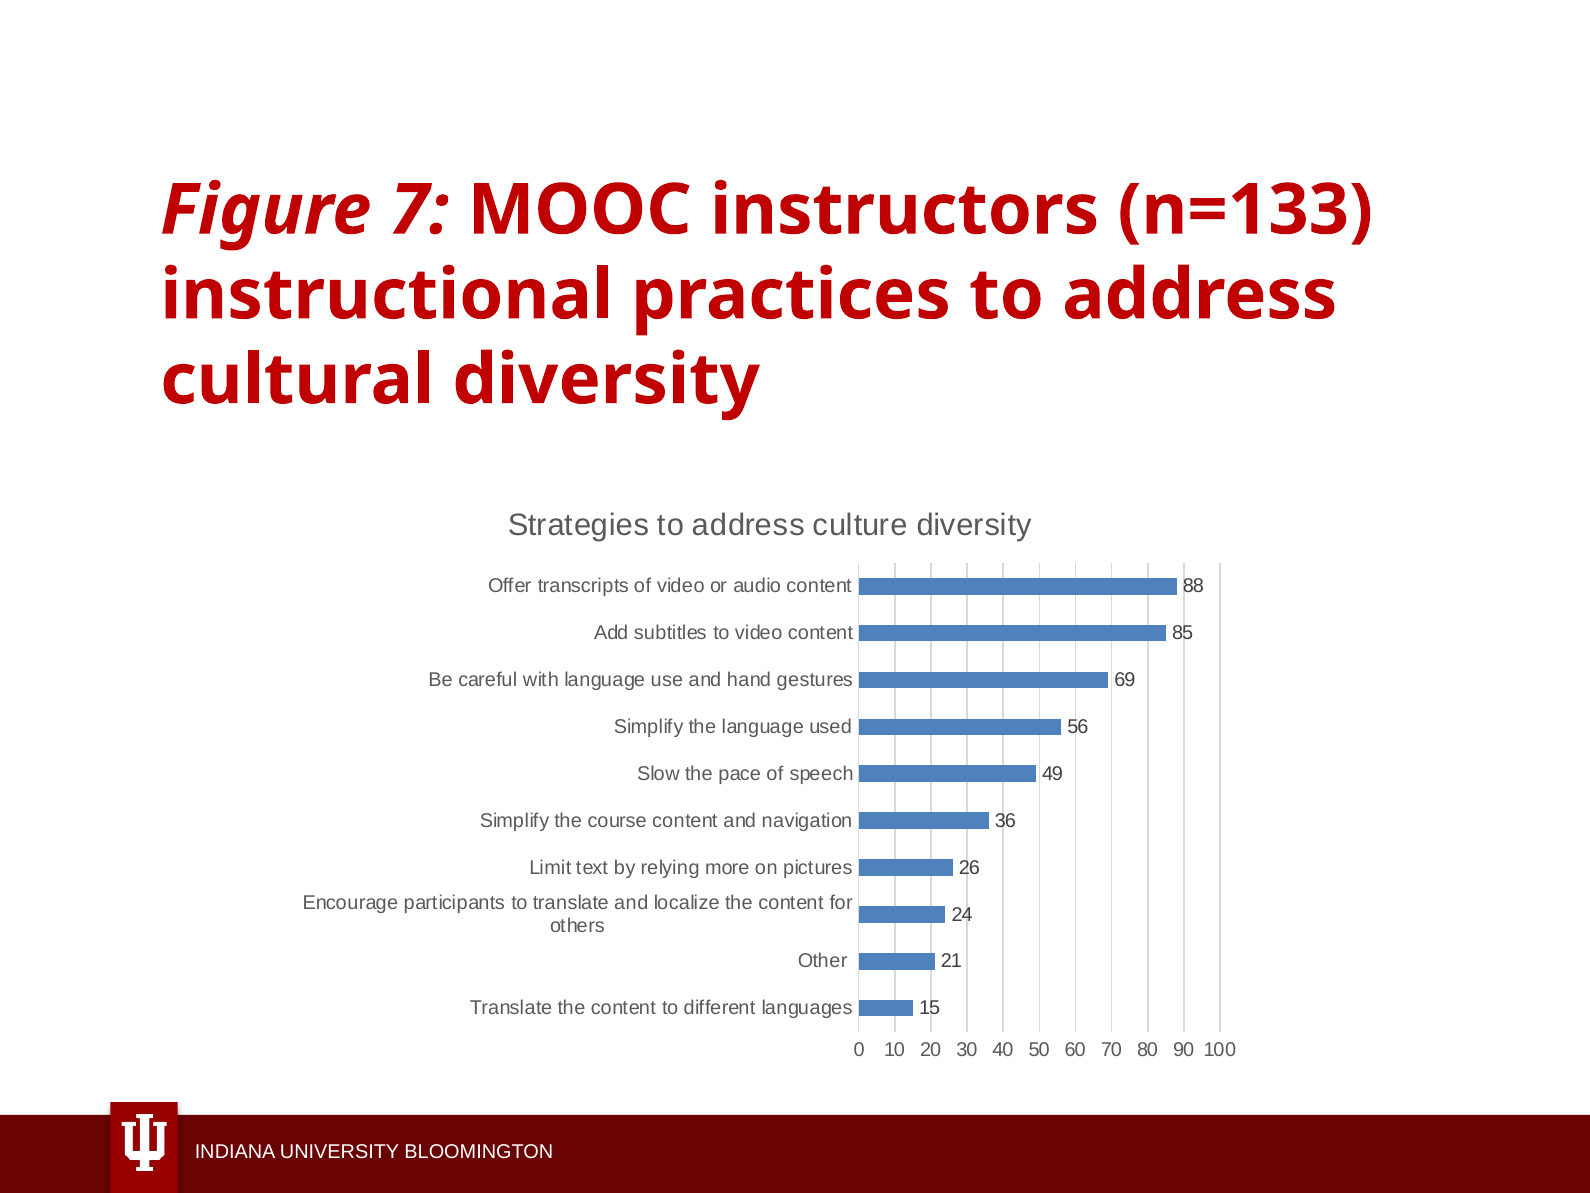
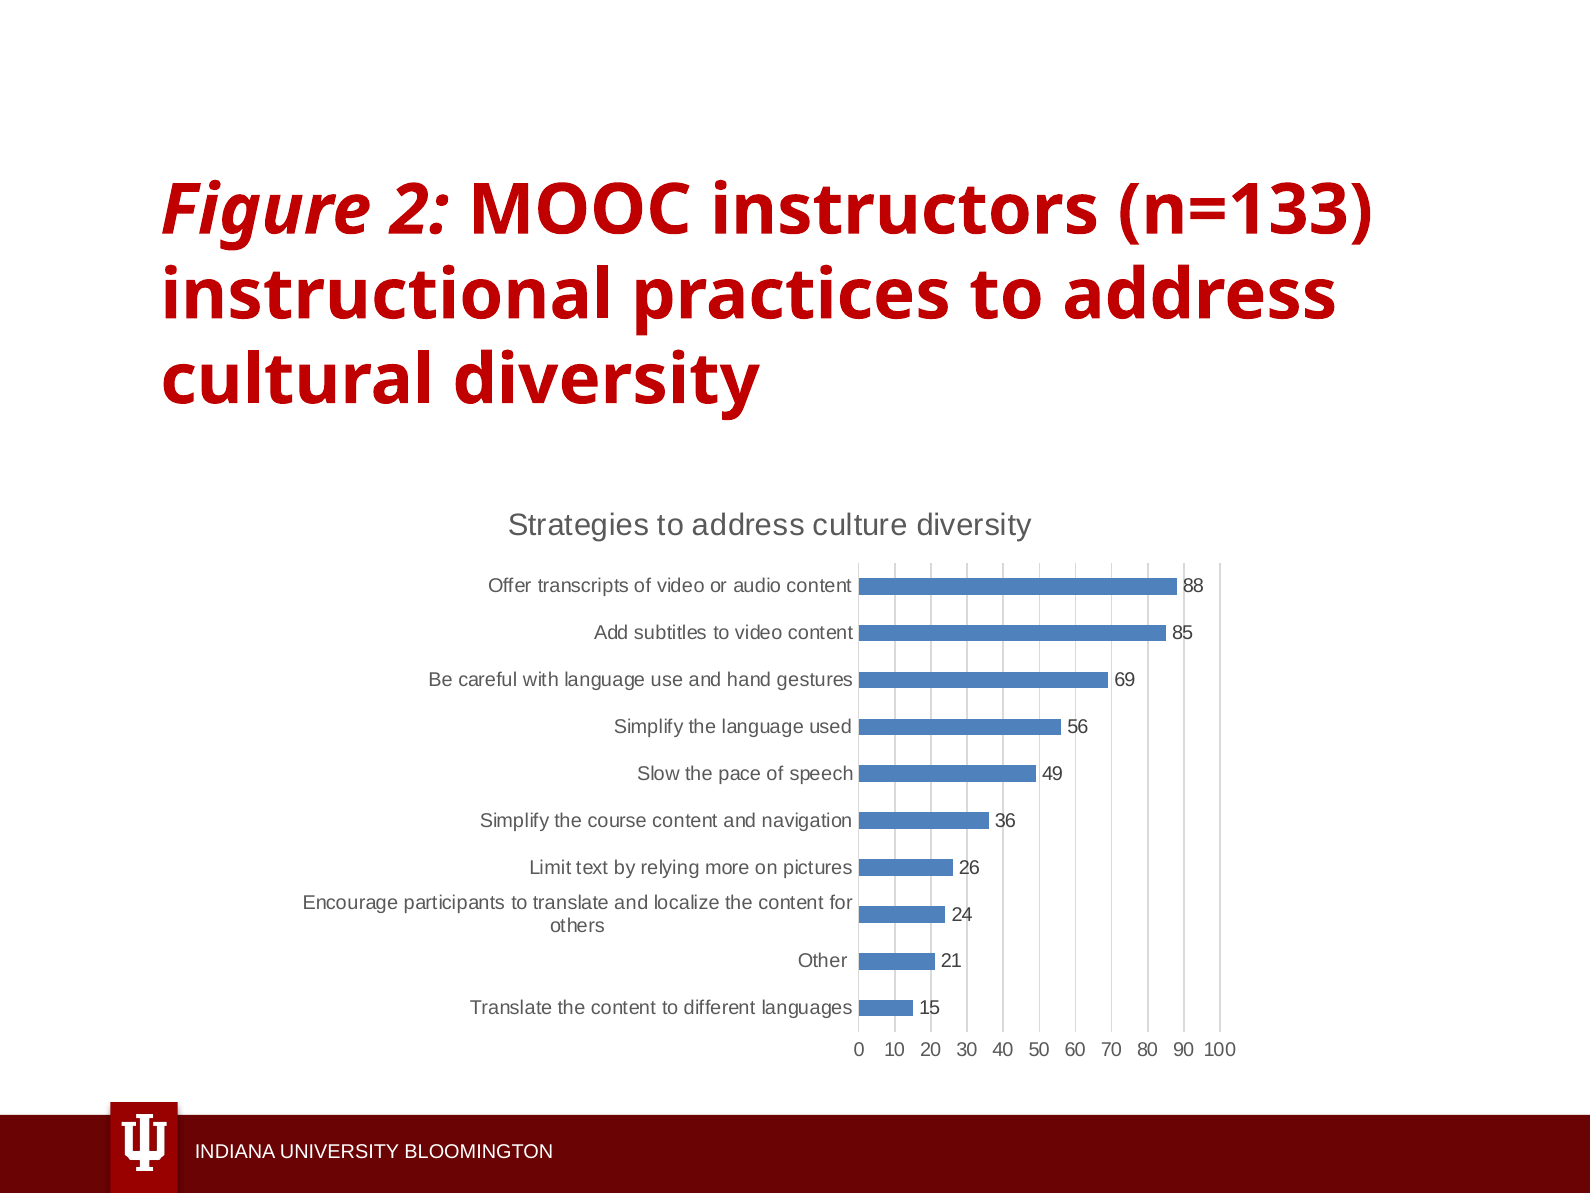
7: 7 -> 2
